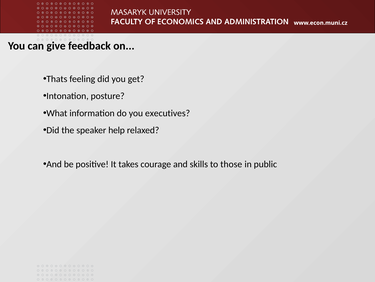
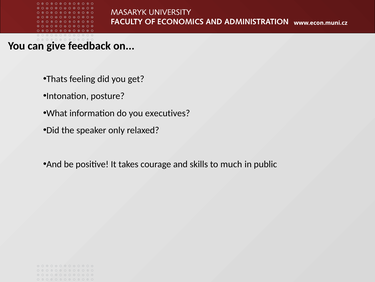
help: help -> only
those: those -> much
